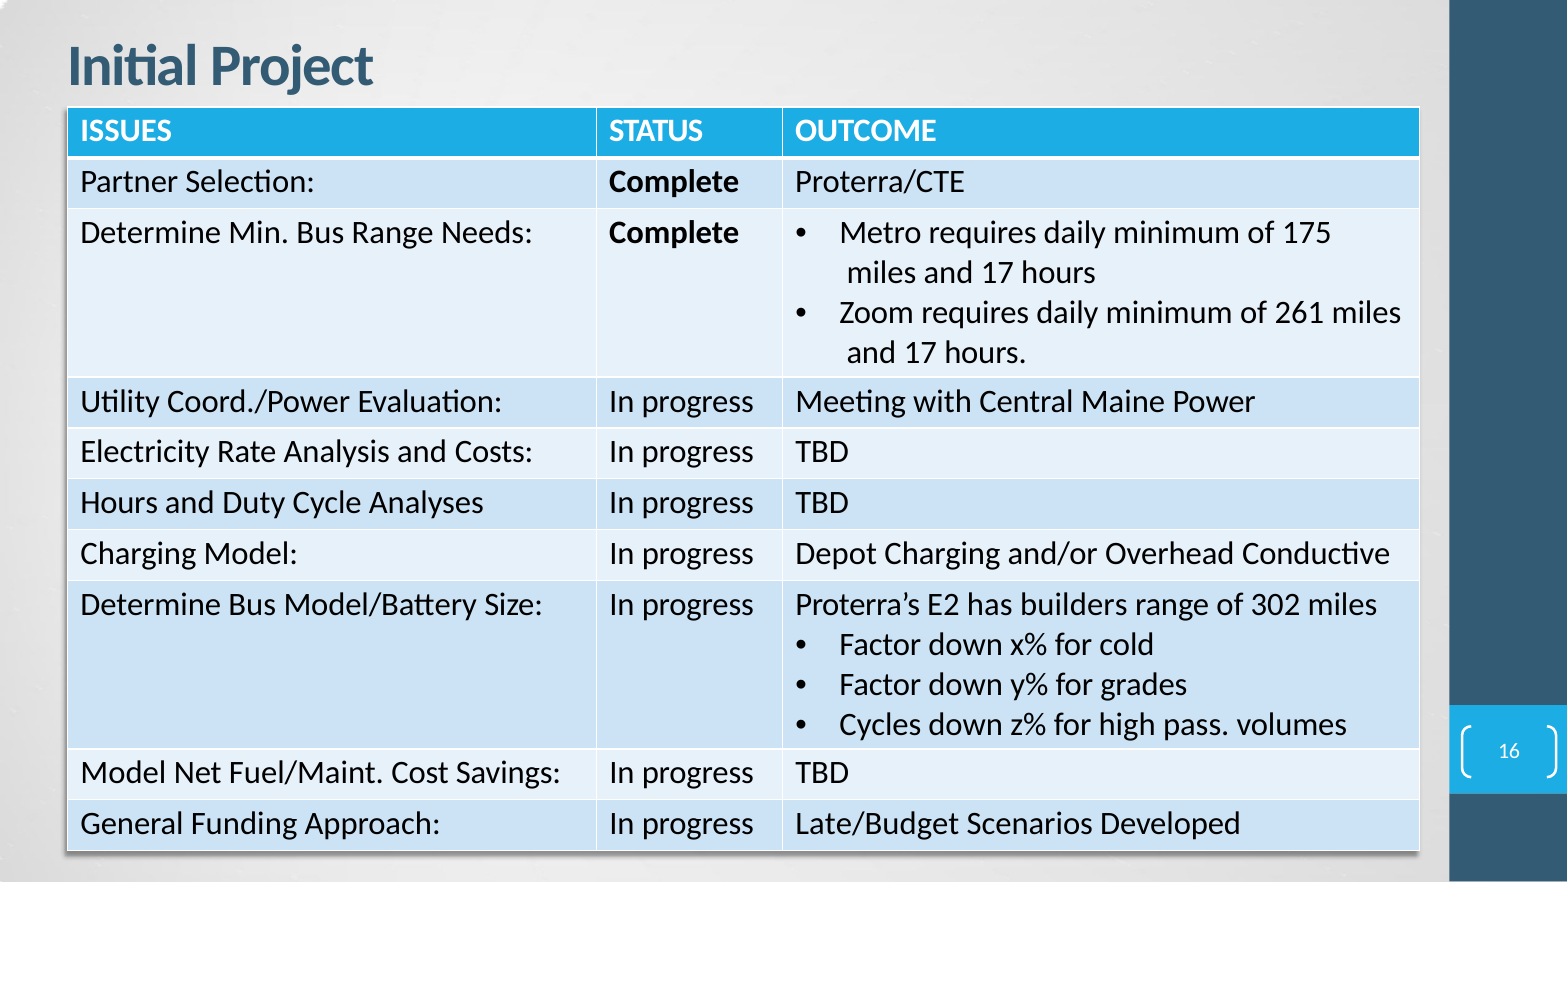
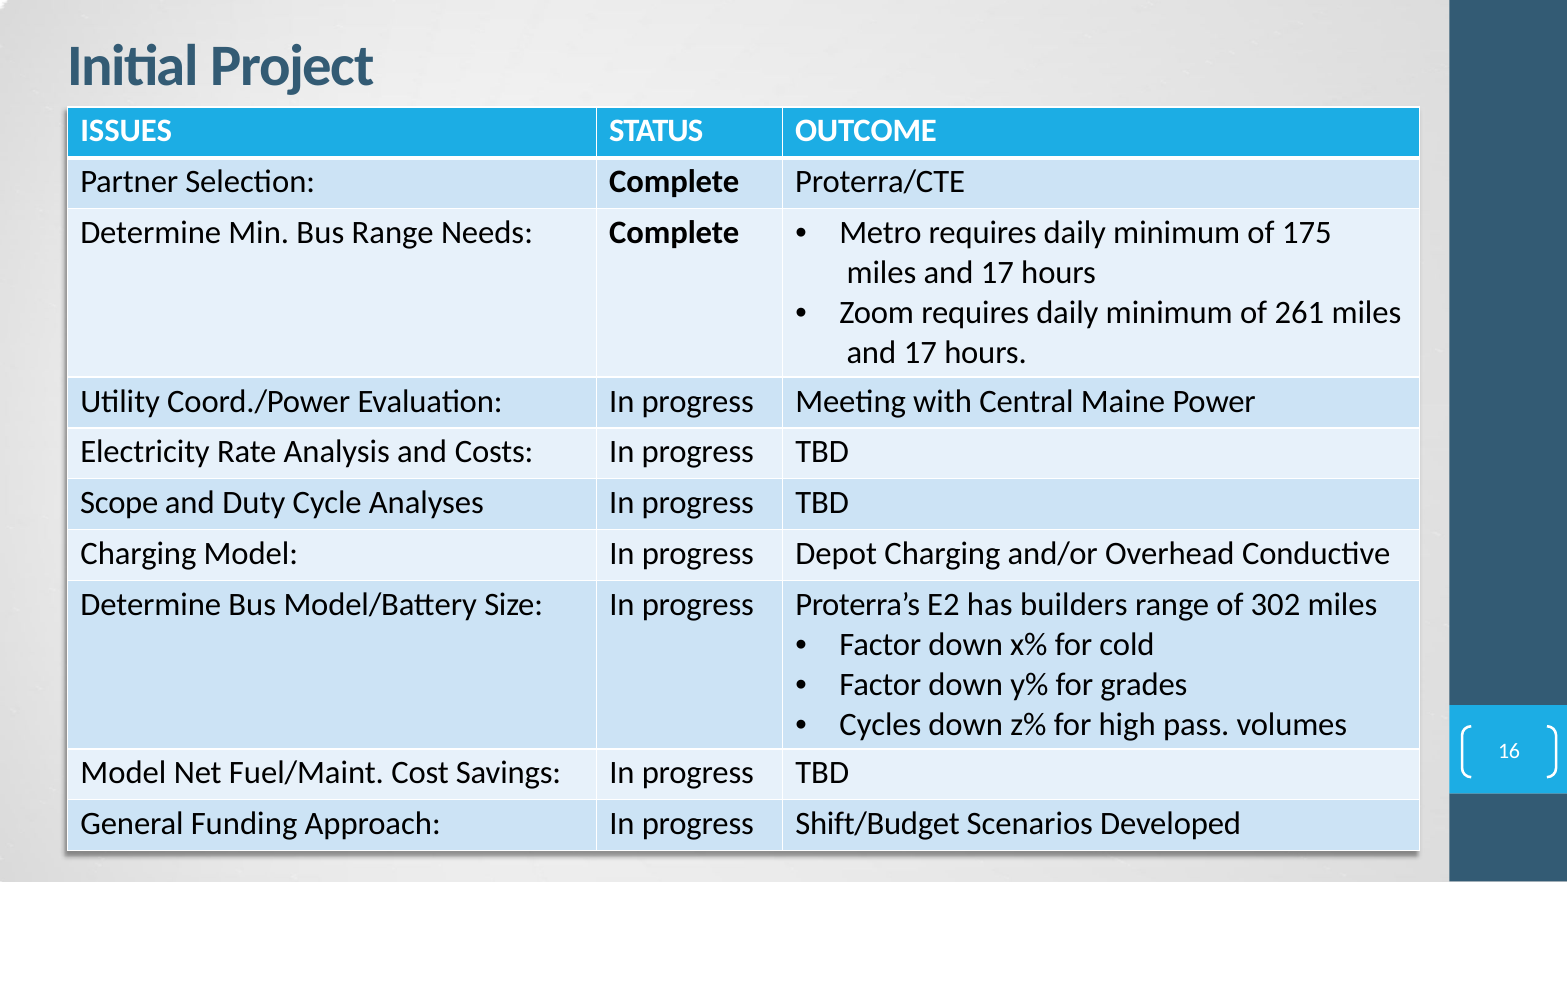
Hours at (119, 503): Hours -> Scope
Late/Budget: Late/Budget -> Shift/Budget
